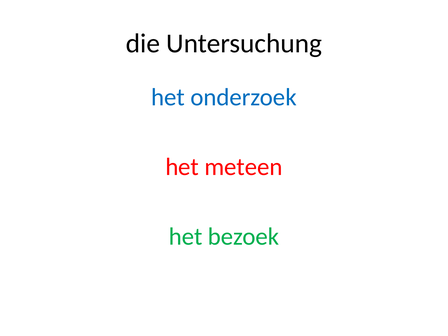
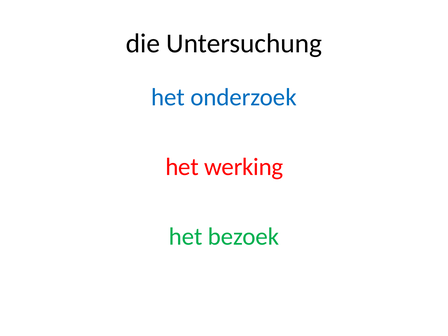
meteen: meteen -> werking
